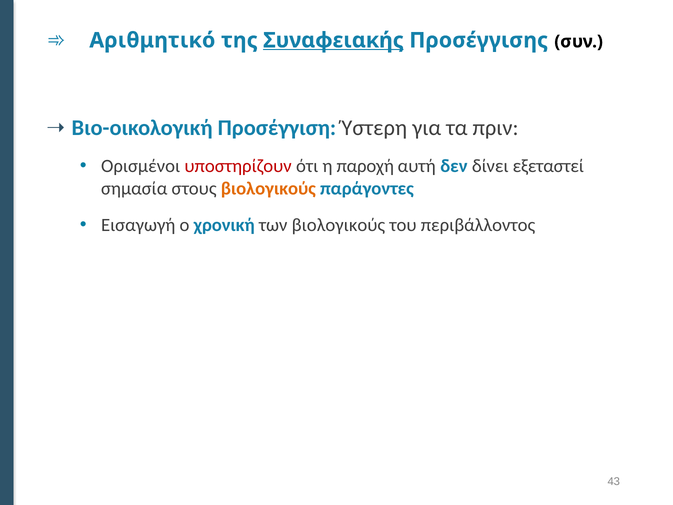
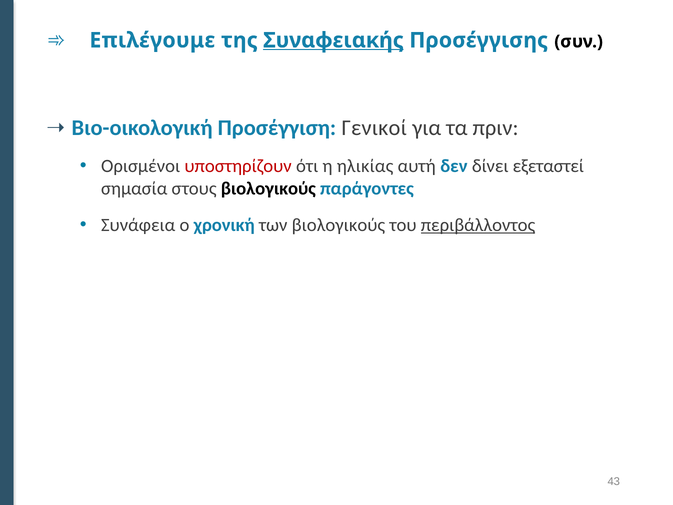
Αριθμητικό: Αριθμητικό -> Επιλέγουμε
Ύστερη: Ύστερη -> Γενικοί
παροχή: παροχή -> ηλικίας
βιολογικούς at (268, 189) colour: orange -> black
Εισαγωγή: Εισαγωγή -> Συνάφεια
περιβάλλοντος underline: none -> present
